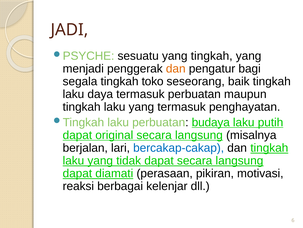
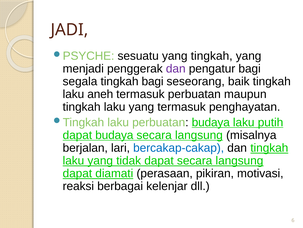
dan at (176, 69) colour: orange -> purple
tingkah toko: toko -> bagi
daya: daya -> aneh
dapat original: original -> budaya
